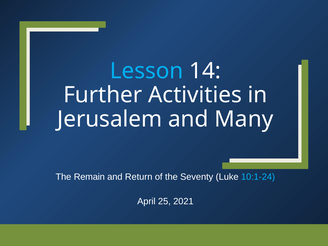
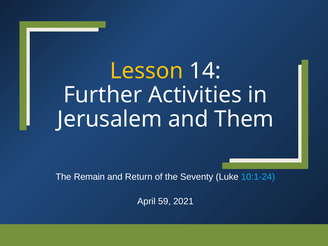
Lesson colour: light blue -> yellow
Many: Many -> Them
25: 25 -> 59
